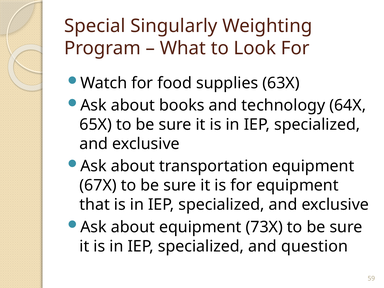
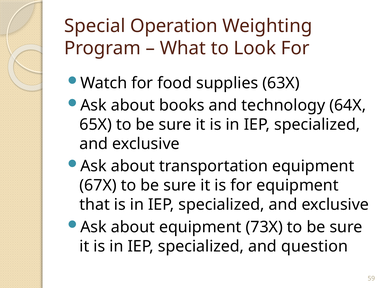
Singularly: Singularly -> Operation
